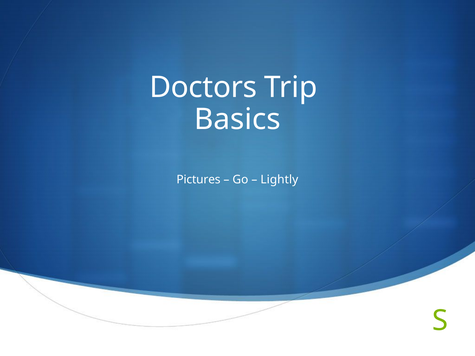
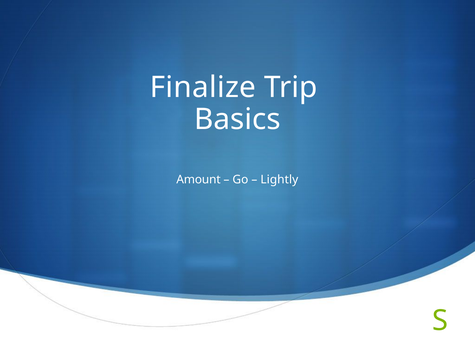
Doctors: Doctors -> Finalize
Pictures: Pictures -> Amount
